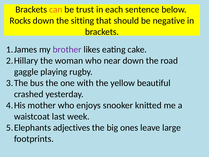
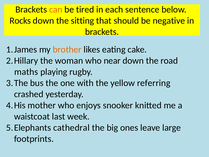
trust: trust -> tired
brother colour: purple -> orange
gaggle: gaggle -> maths
beautiful: beautiful -> referring
adjectives: adjectives -> cathedral
